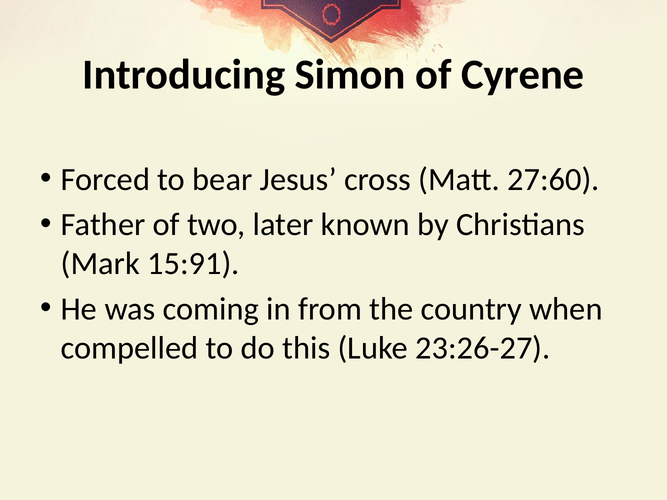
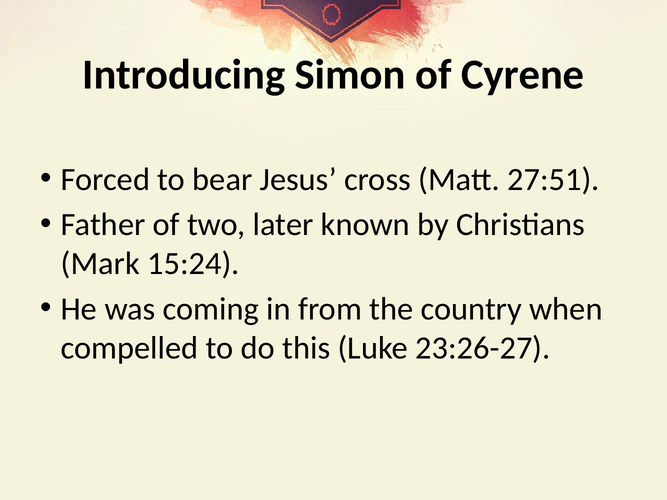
27:60: 27:60 -> 27:51
15:91: 15:91 -> 15:24
